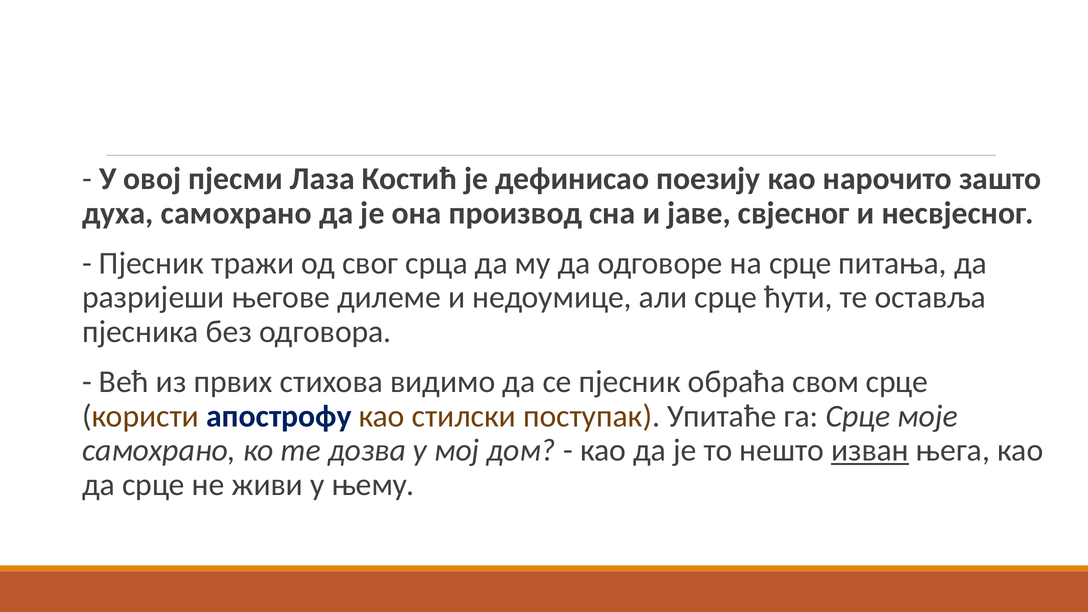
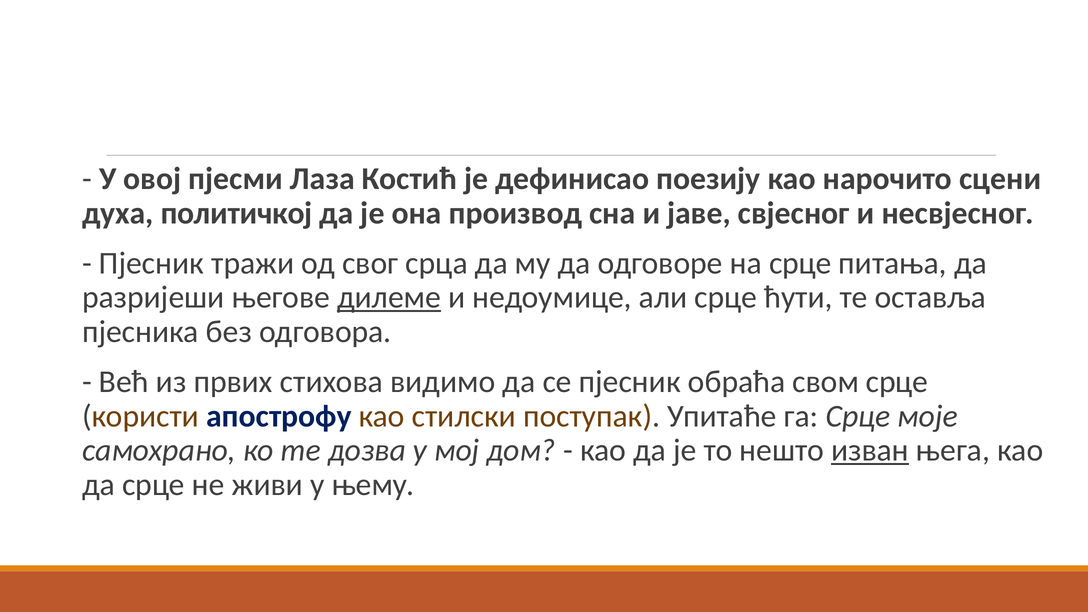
зашто: зашто -> сцени
духа самохрано: самохрано -> политичкој
дилеме underline: none -> present
